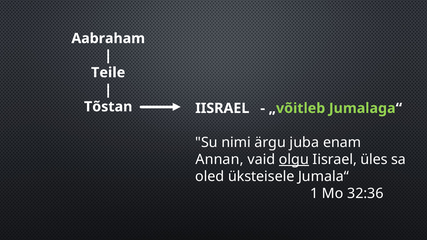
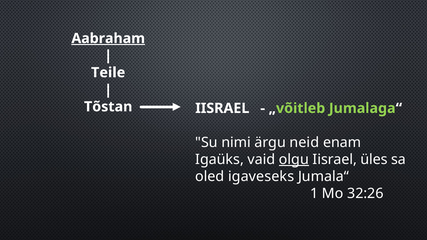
Aabraham underline: none -> present
juba: juba -> neid
Annan: Annan -> Igaüks
üksteisele: üksteisele -> igaveseks
32:36: 32:36 -> 32:26
